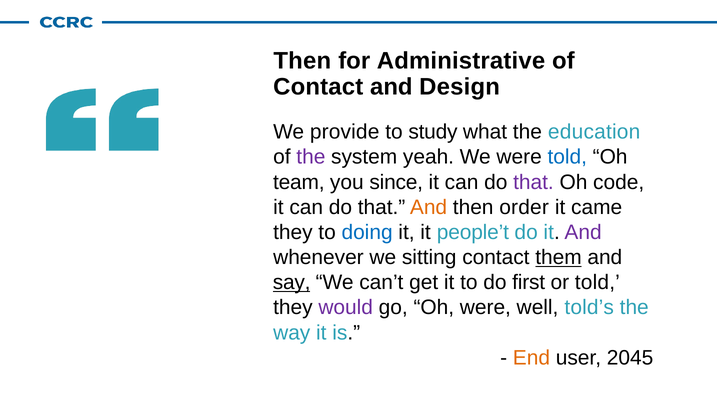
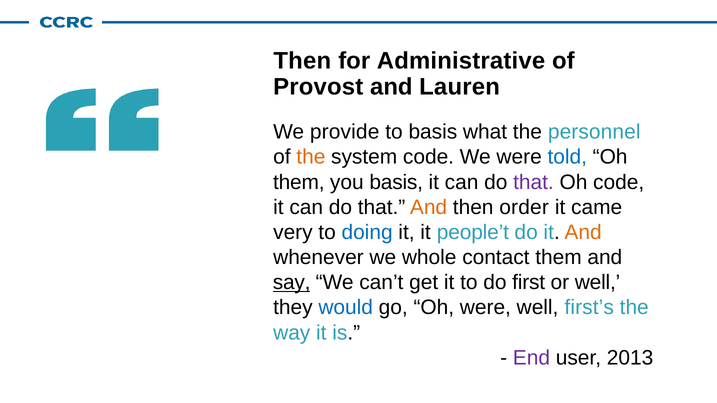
Contact at (318, 87): Contact -> Provost
Design: Design -> Lauren
to study: study -> basis
education: education -> personnel
the at (311, 157) colour: purple -> orange
system yeah: yeah -> code
team at (299, 182): team -> them
you since: since -> basis
they at (293, 232): they -> very
And at (583, 232) colour: purple -> orange
sitting: sitting -> whole
them at (558, 258) underline: present -> none
or told: told -> well
would colour: purple -> blue
told’s: told’s -> first’s
End colour: orange -> purple
2045: 2045 -> 2013
